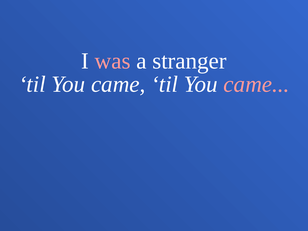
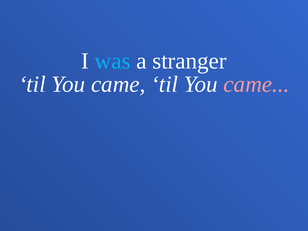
was colour: pink -> light blue
